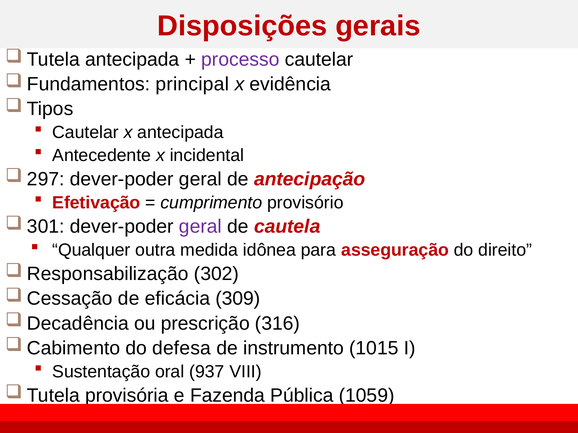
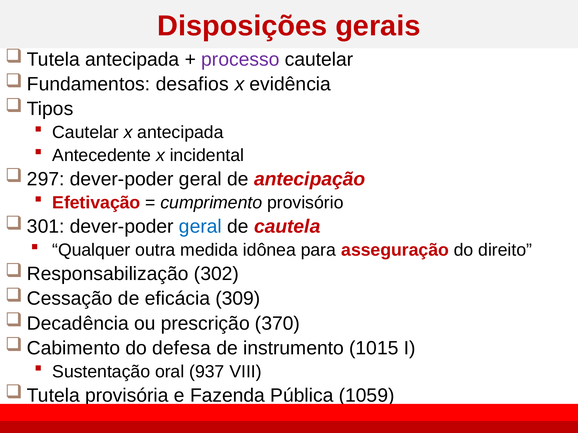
principal: principal -> desafios
geral at (200, 227) colour: purple -> blue
316: 316 -> 370
